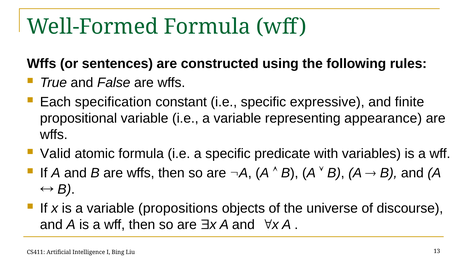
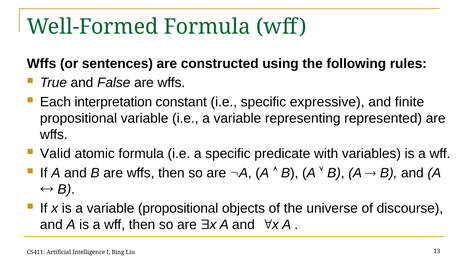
specification: specification -> interpretation
appearance: appearance -> represented
variable propositions: propositions -> propositional
